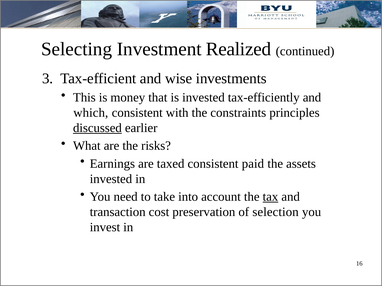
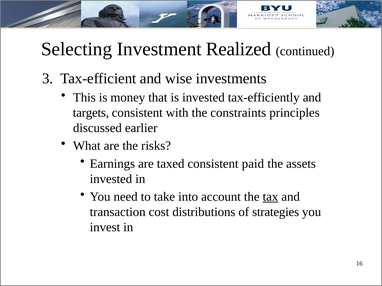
which: which -> targets
discussed underline: present -> none
preservation: preservation -> distributions
selection: selection -> strategies
